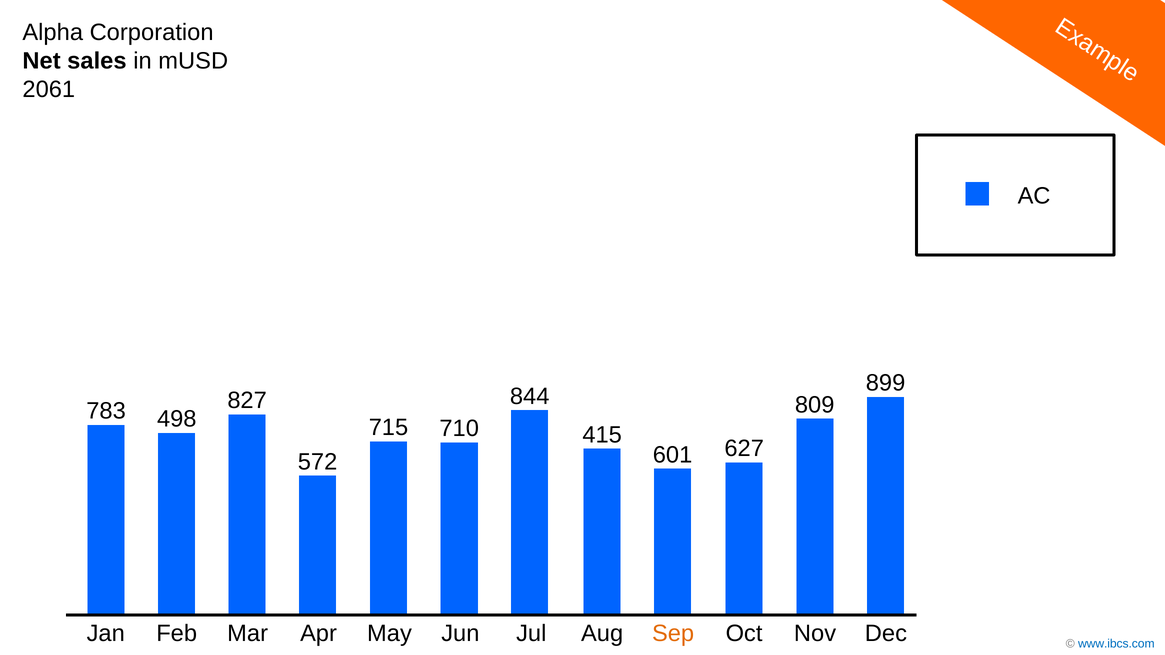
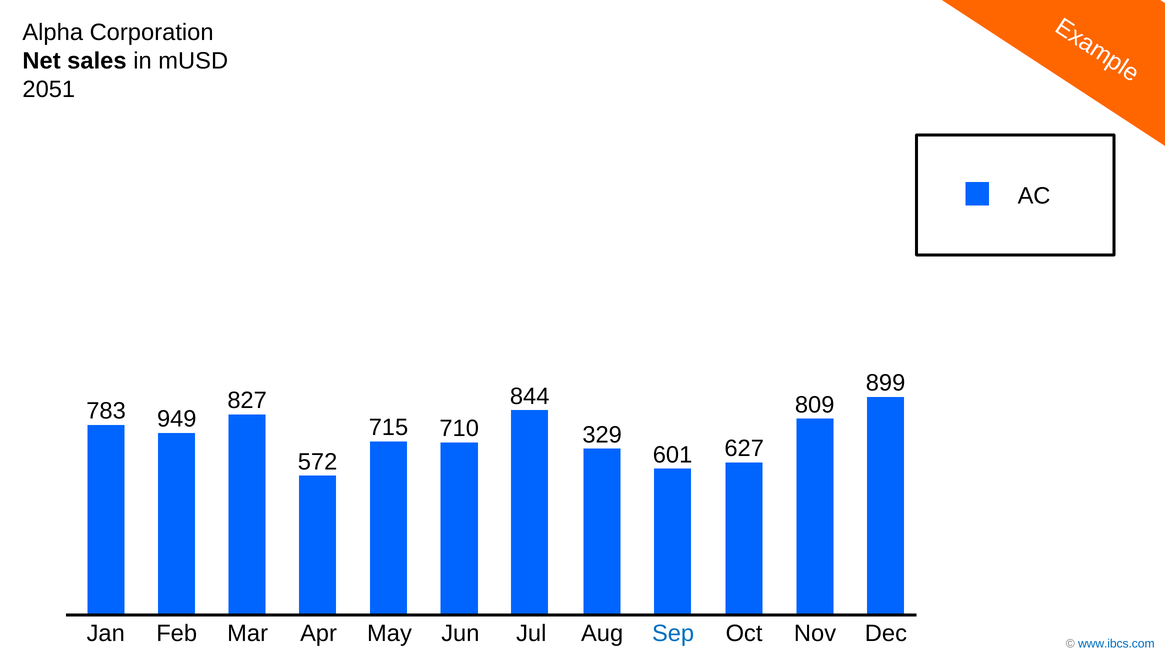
2061: 2061 -> 2051
498: 498 -> 949
415: 415 -> 329
Sep colour: orange -> blue
